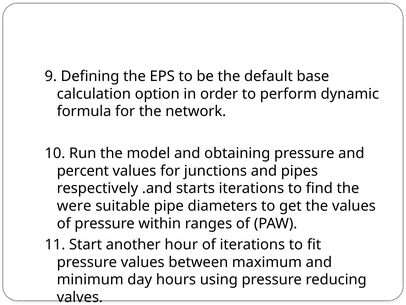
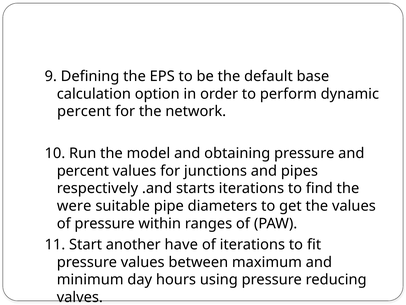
formula at (84, 111): formula -> percent
hour: hour -> have
